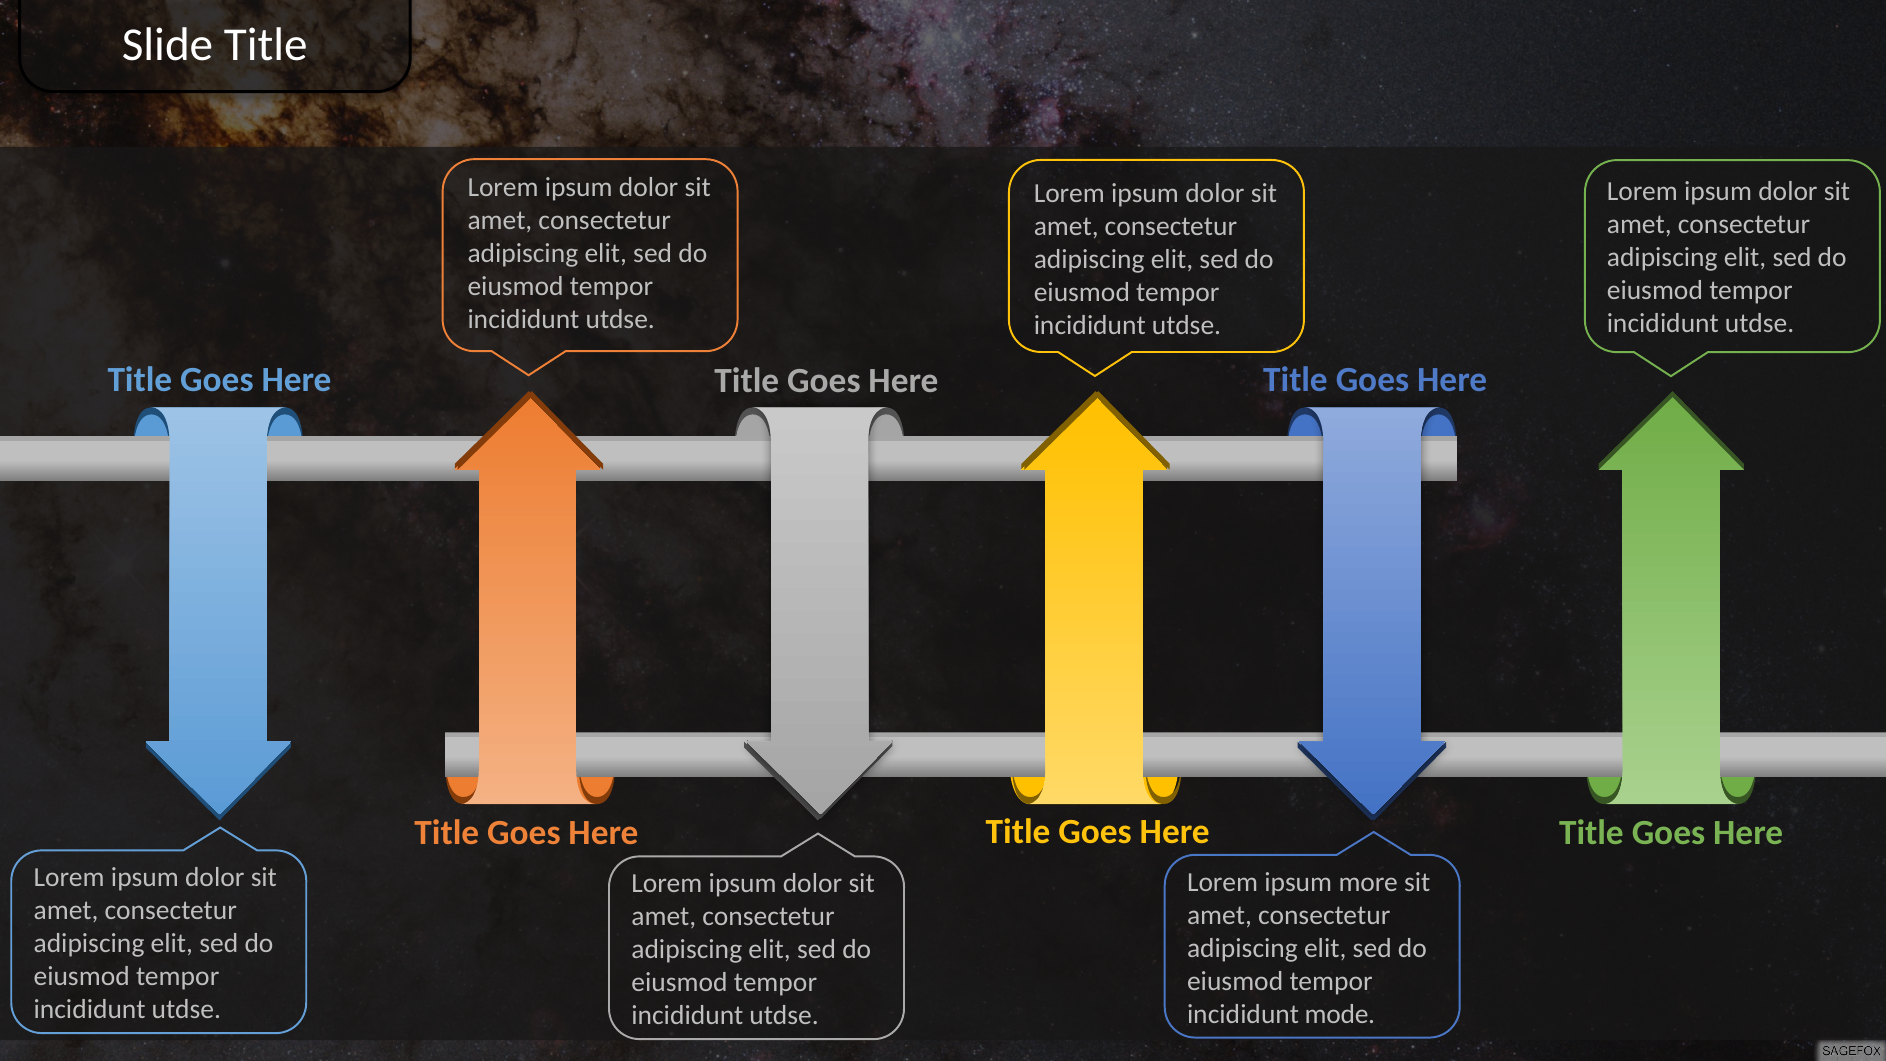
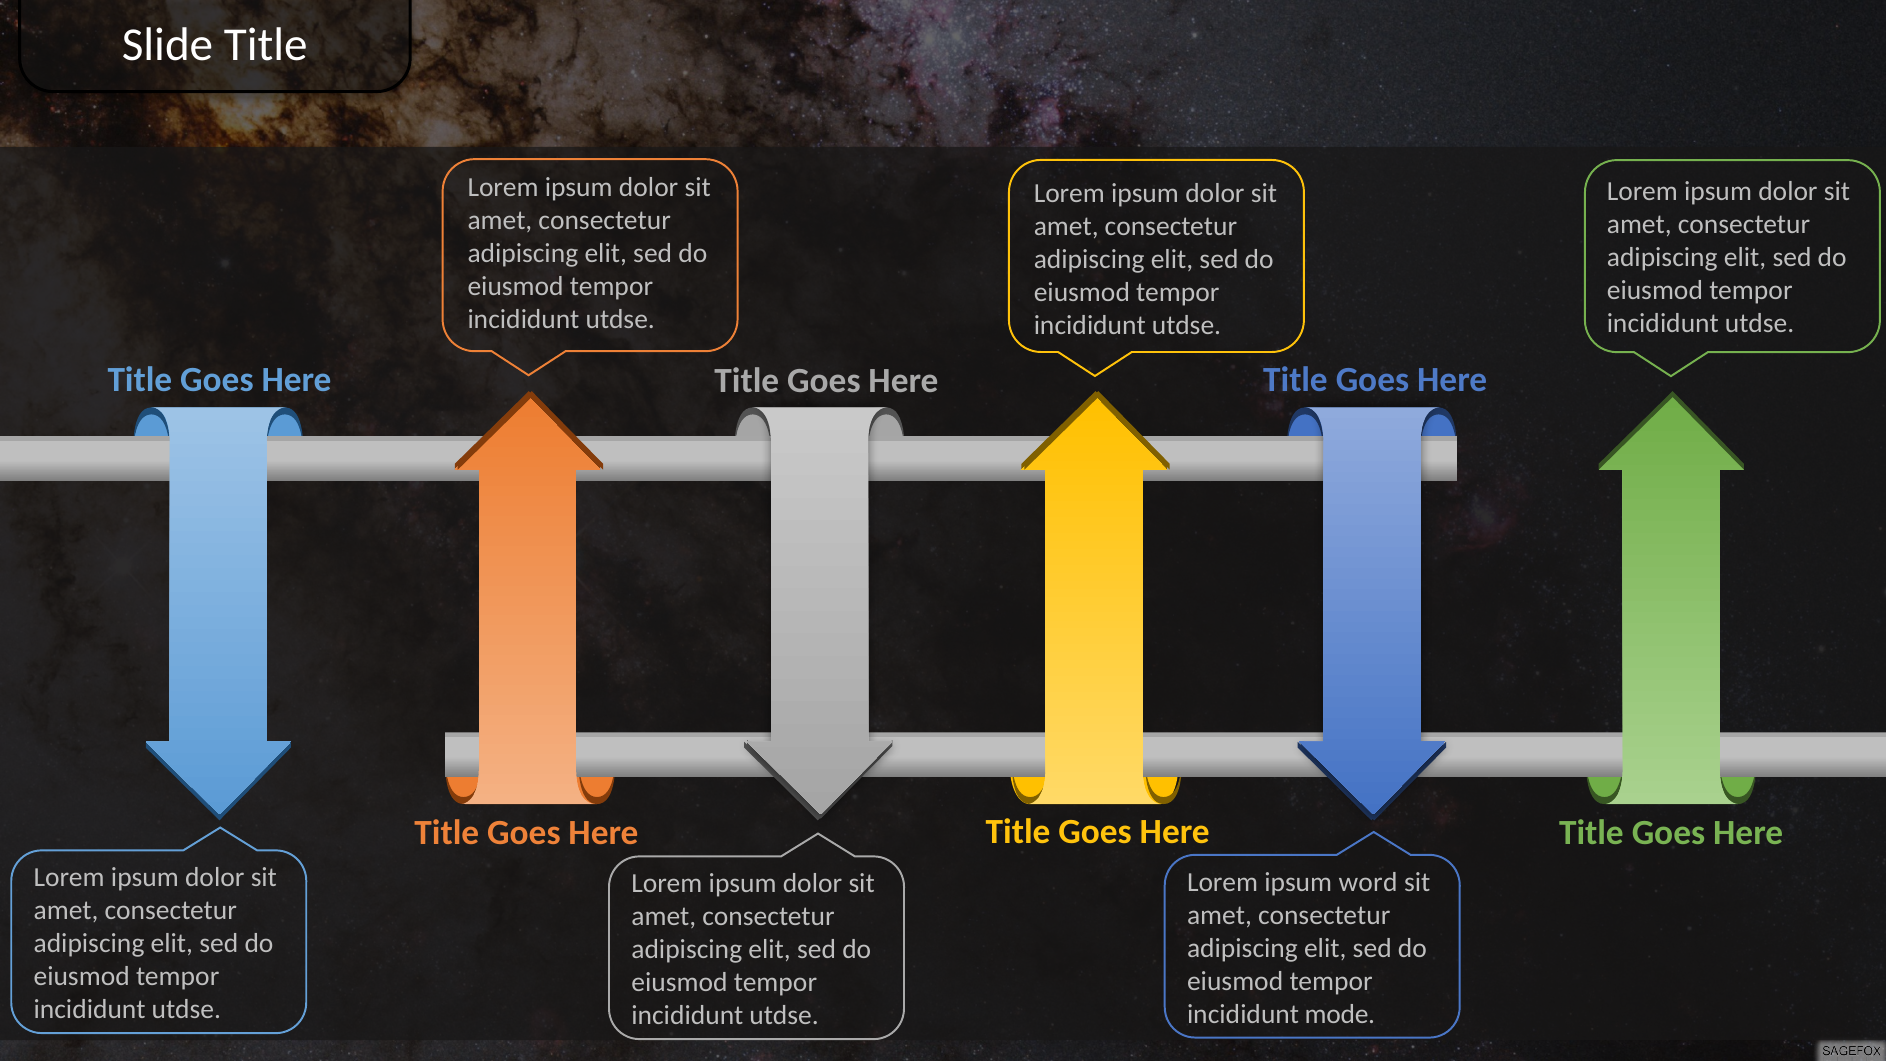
more: more -> word
